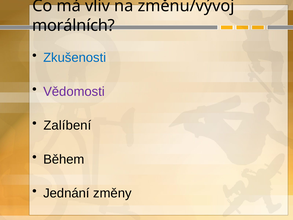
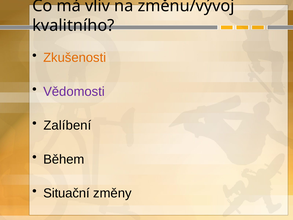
morálních: morálních -> kvalitního
Zkušenosti colour: blue -> orange
Jednání: Jednání -> Situační
